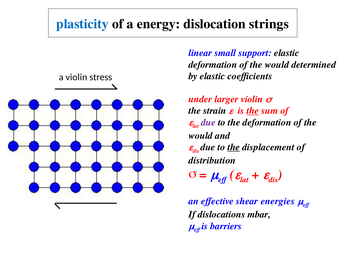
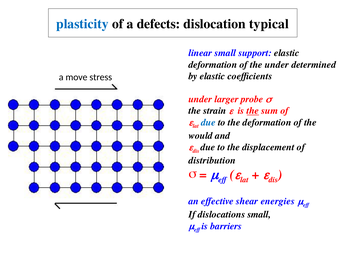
energy: energy -> defects
strings: strings -> typical
would at (277, 65): would -> under
a violin: violin -> move
larger violin: violin -> probe
due at (208, 122) colour: purple -> blue
the at (234, 147) underline: present -> none
dislocations mbar: mbar -> small
